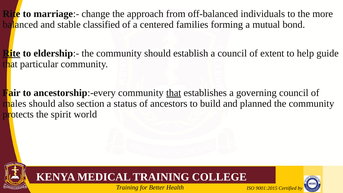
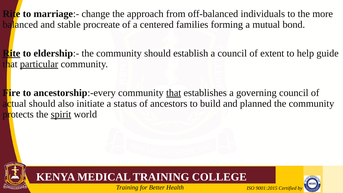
classified: classified -> procreate
particular underline: none -> present
Fair: Fair -> Fire
males: males -> actual
section: section -> initiate
spirit underline: none -> present
